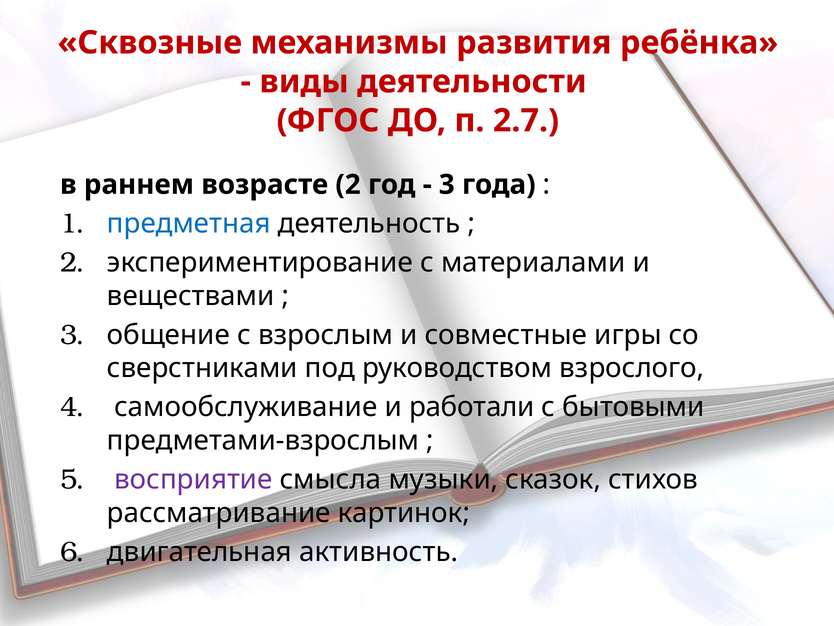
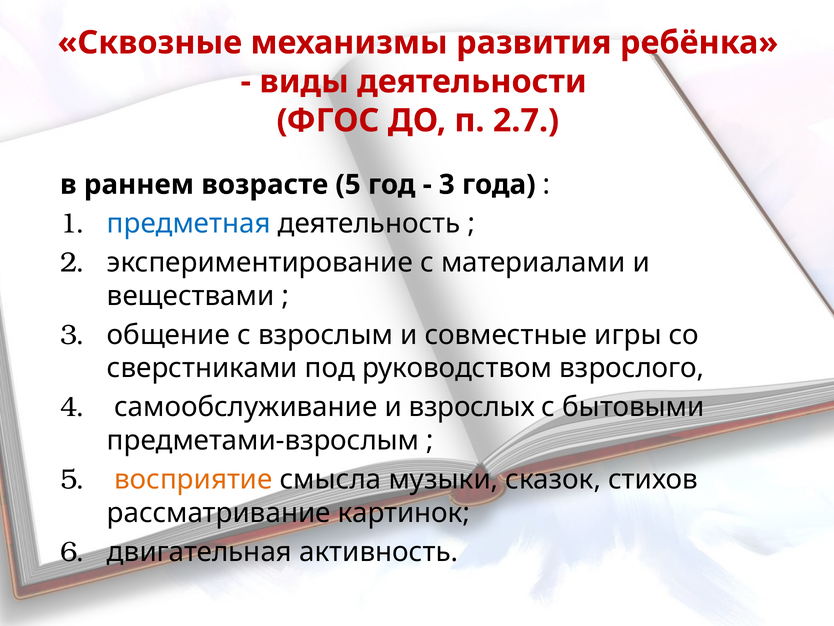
возрасте 2: 2 -> 5
работали: работали -> взрослых
восприятие colour: purple -> orange
